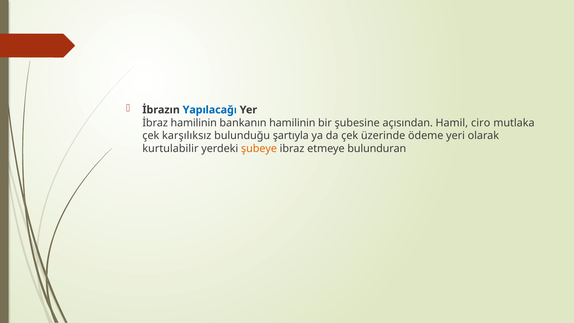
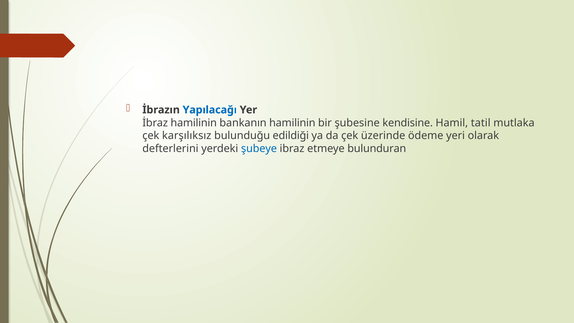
açısından: açısından -> kendisine
ciro: ciro -> tatil
şartıyla: şartıyla -> edildiği
kurtulabilir: kurtulabilir -> defterlerini
şubeye colour: orange -> blue
